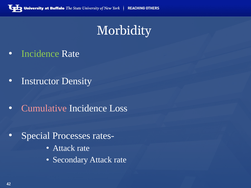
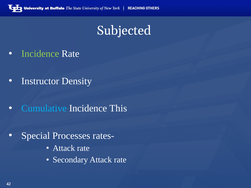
Morbidity: Morbidity -> Subjected
Cumulative colour: pink -> light blue
Loss: Loss -> This
